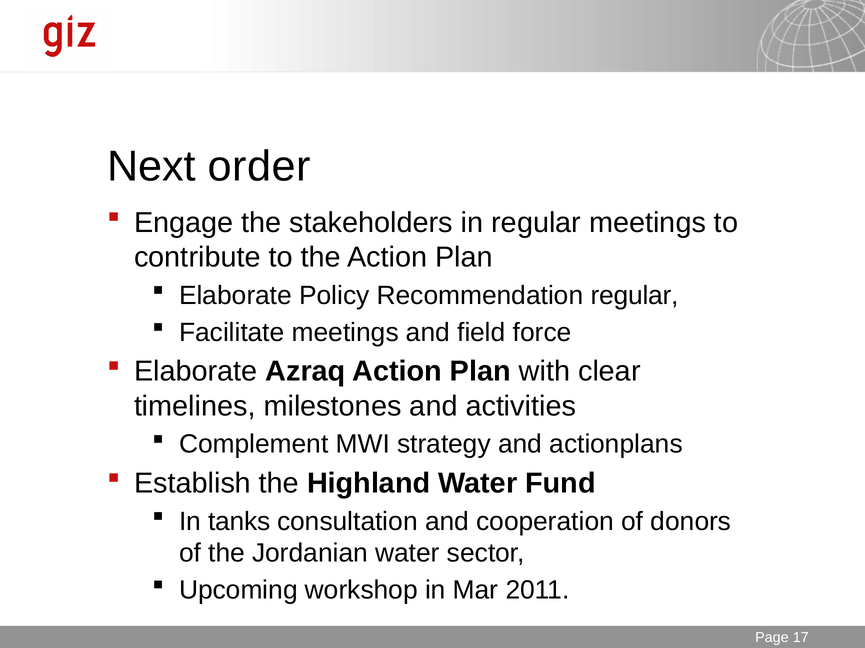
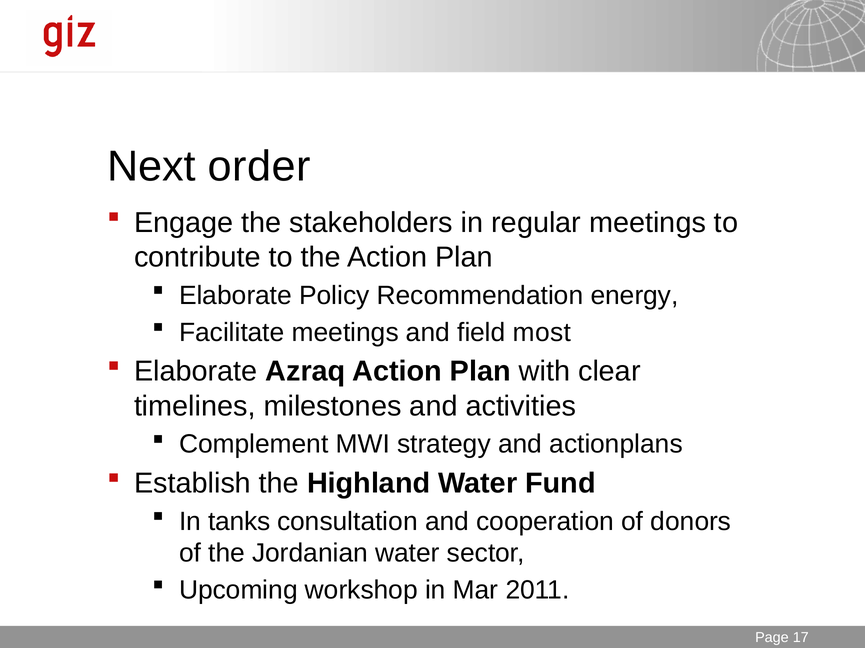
Recommendation regular: regular -> energy
force: force -> most
